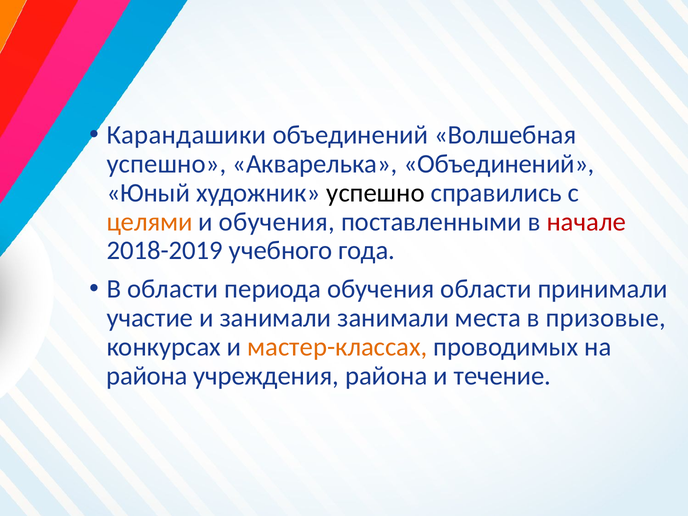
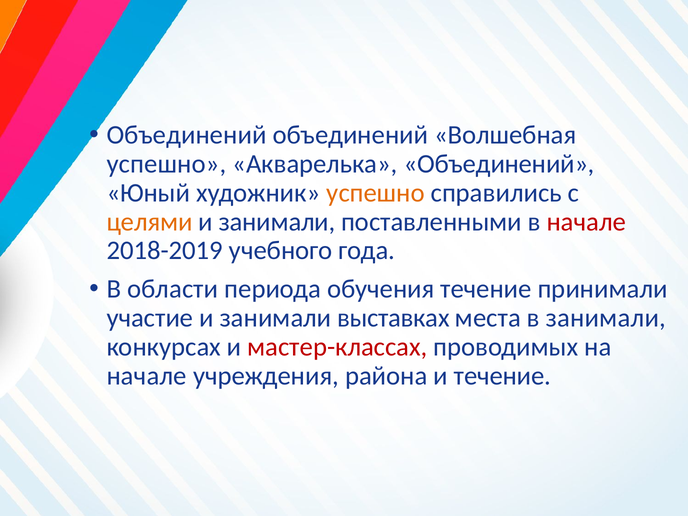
Карандашики at (186, 135): Карандашики -> Объединений
успешно at (376, 193) colour: black -> orange
обучения at (277, 222): обучения -> занимали
обучения области: области -> течение
занимали занимали: занимали -> выставках
в призовые: призовые -> занимали
мастер-классах colour: orange -> red
района at (147, 376): района -> начале
